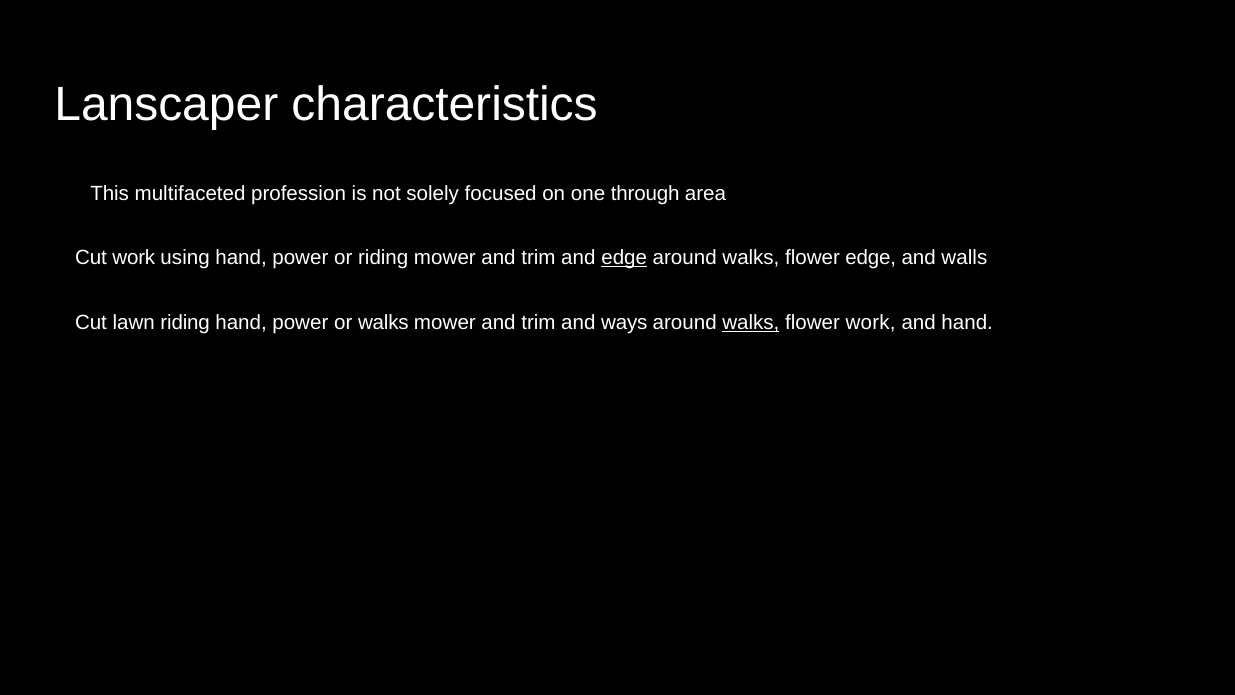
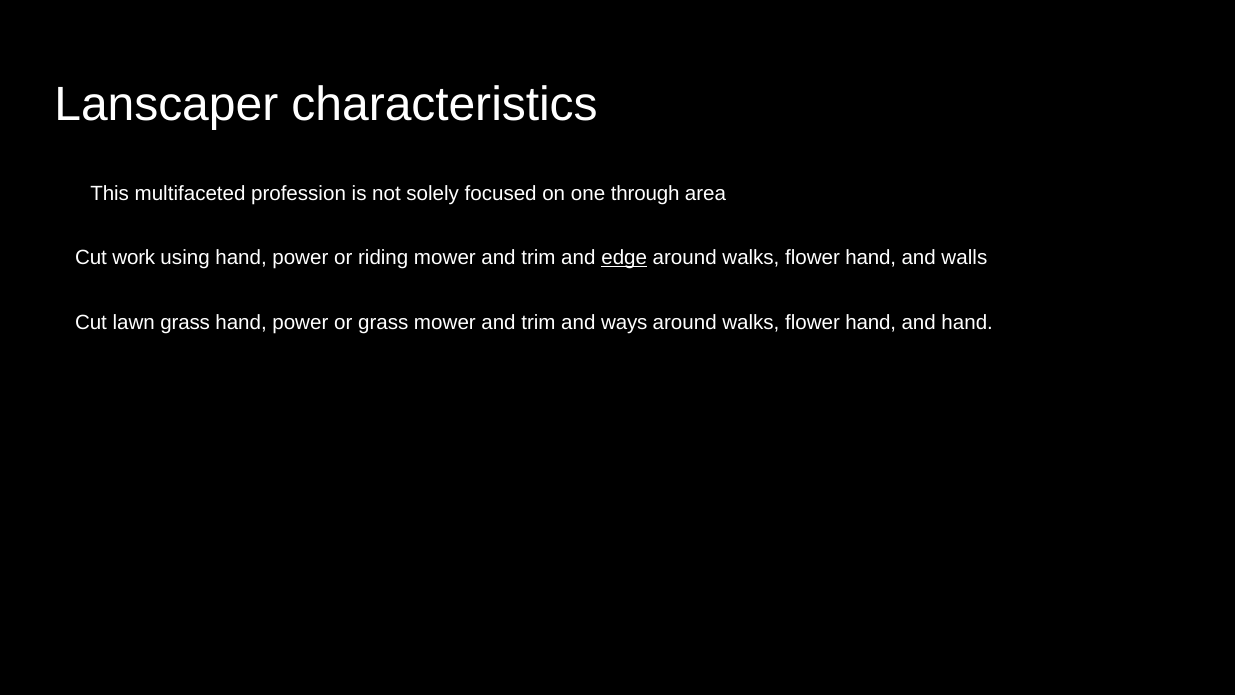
edge at (871, 258): edge -> hand
lawn riding: riding -> grass
or walks: walks -> grass
walks at (751, 322) underline: present -> none
work at (871, 322): work -> hand
